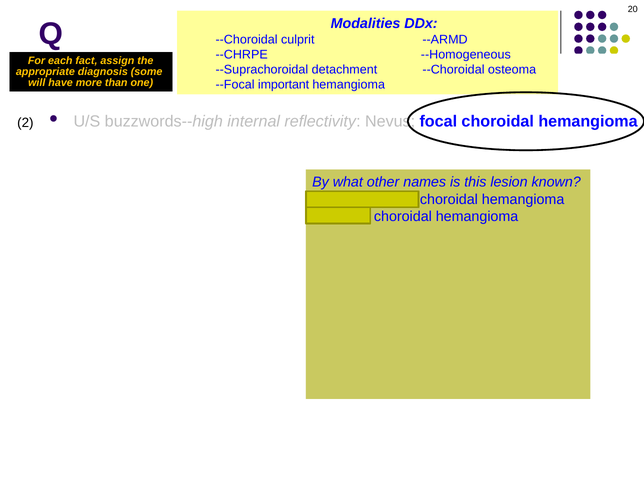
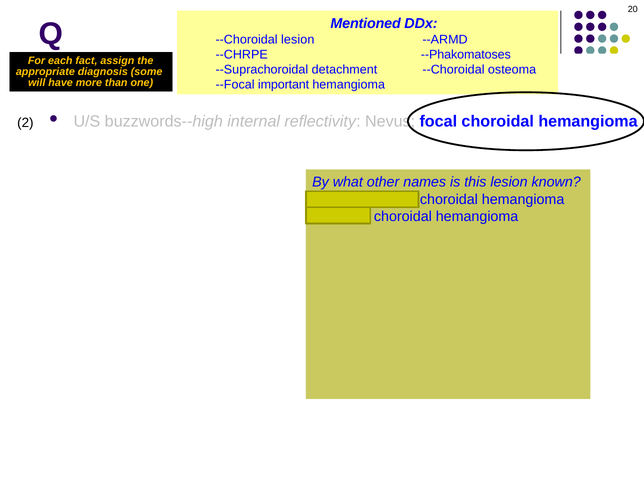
Modalities: Modalities -> Mentioned
--Choroidal culprit: culprit -> lesion
--Homogeneous: --Homogeneous -> --Phakomatoses
